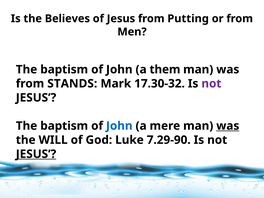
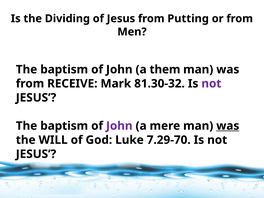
Believes: Believes -> Dividing
STANDS: STANDS -> RECEIVE
17.30-32: 17.30-32 -> 81.30-32
John at (119, 126) colour: blue -> purple
7.29-90: 7.29-90 -> 7.29-70
JESUS at (36, 154) underline: present -> none
